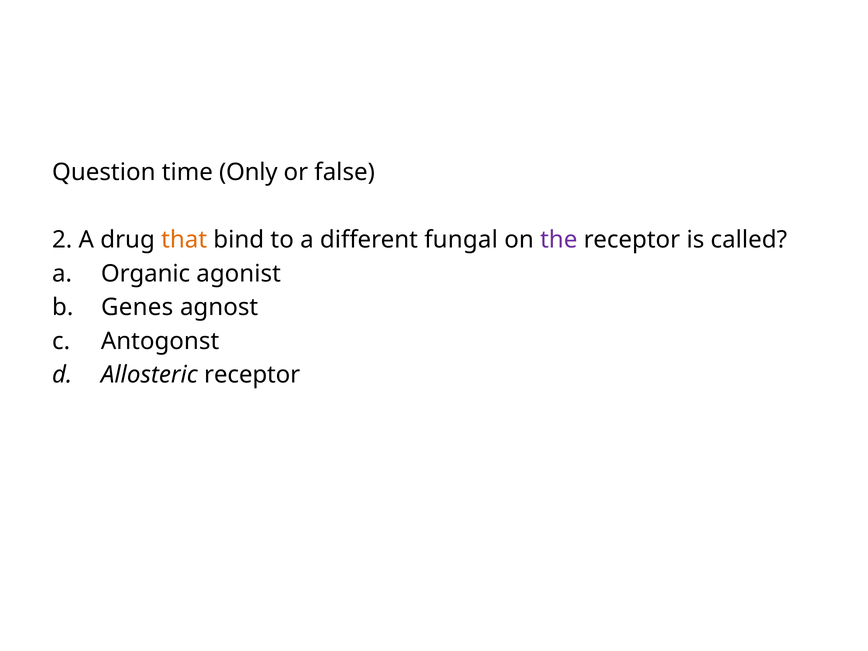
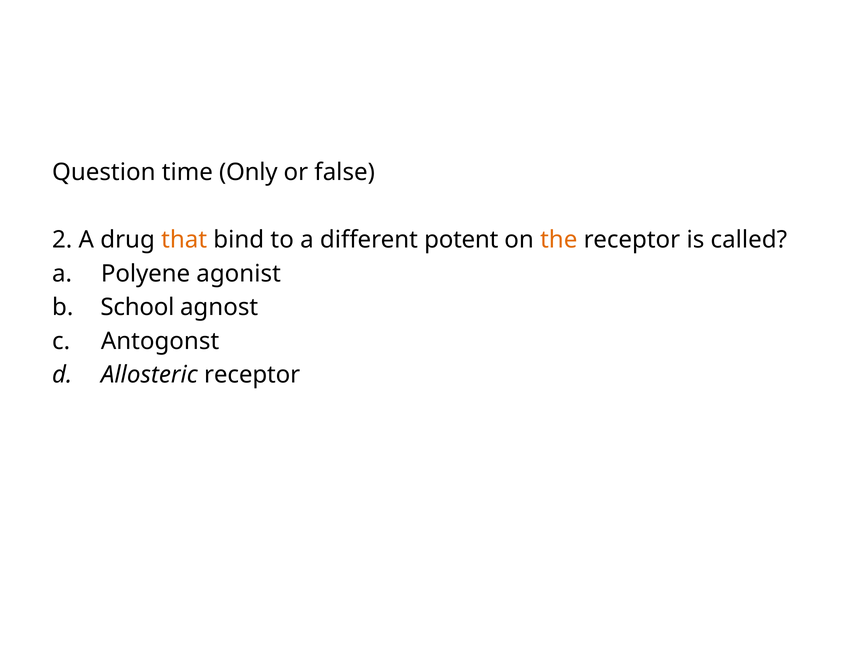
fungal: fungal -> potent
the colour: purple -> orange
Organic: Organic -> Polyene
Genes: Genes -> School
